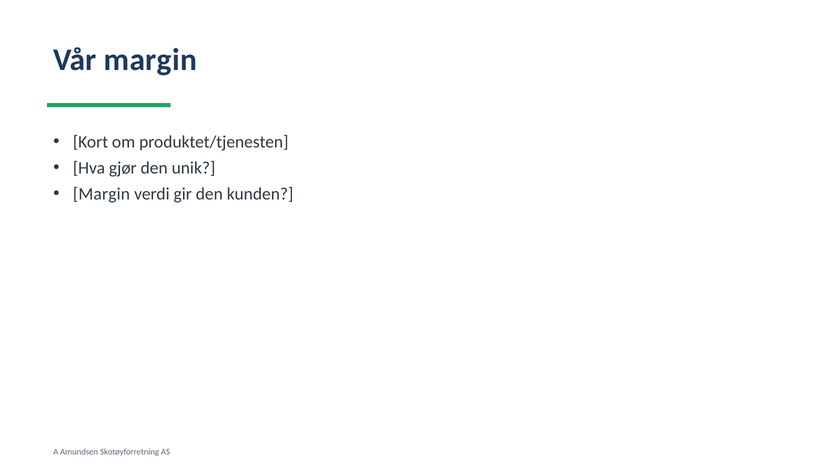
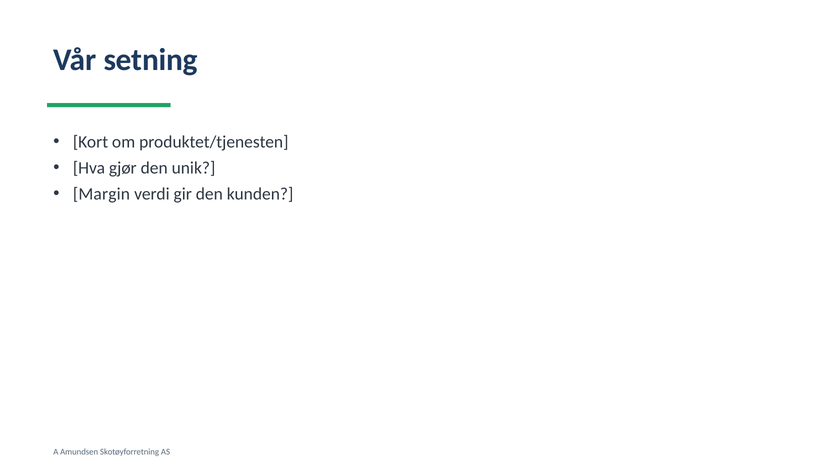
Vår margin: margin -> setning
